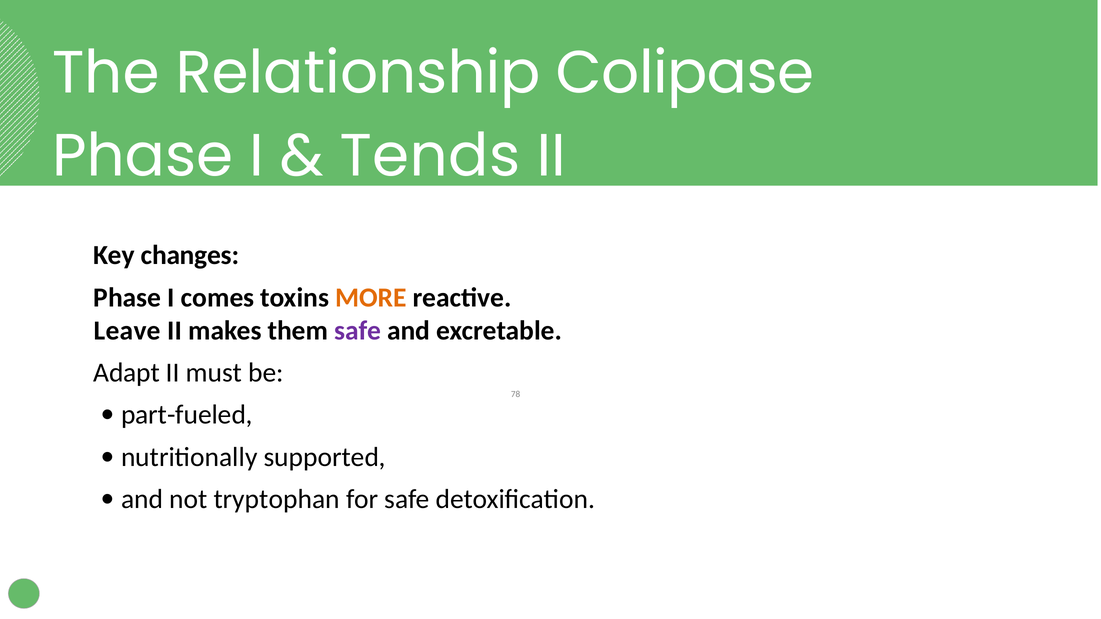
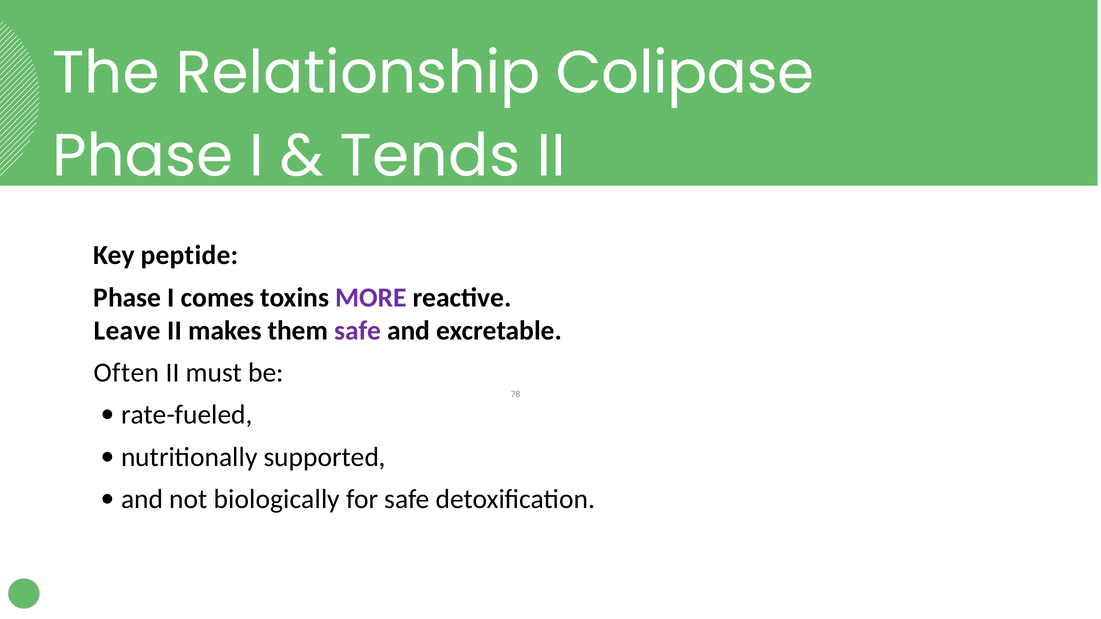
changes: changes -> peptide
MORE colour: orange -> purple
Adapt: Adapt -> Often
part-fueled: part-fueled -> rate-fueled
tryptophan: tryptophan -> biologically
